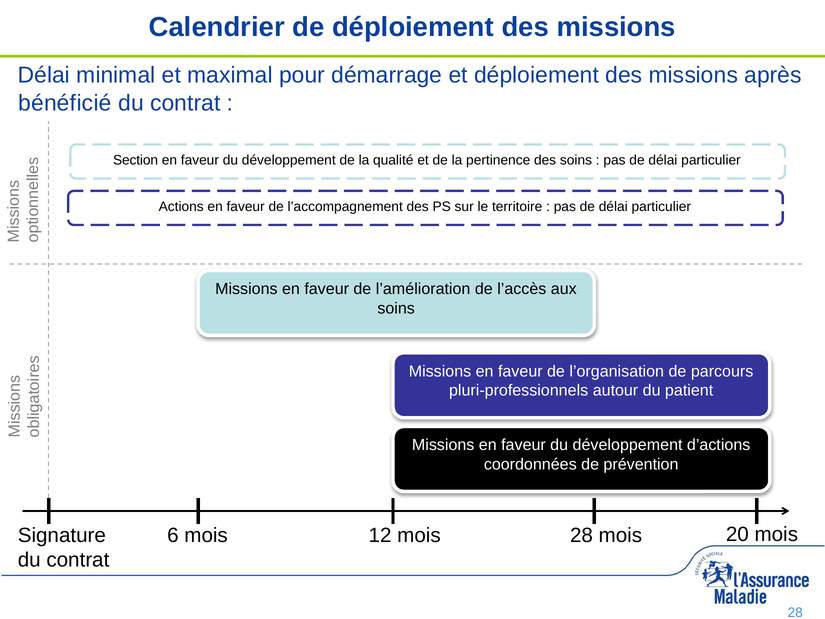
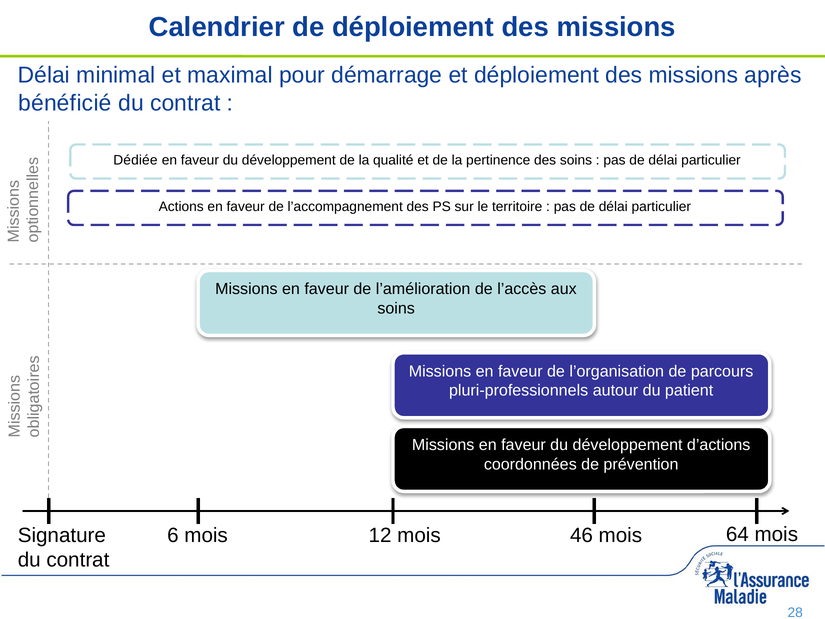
Section: Section -> Dédiée
mois 28: 28 -> 46
20: 20 -> 64
